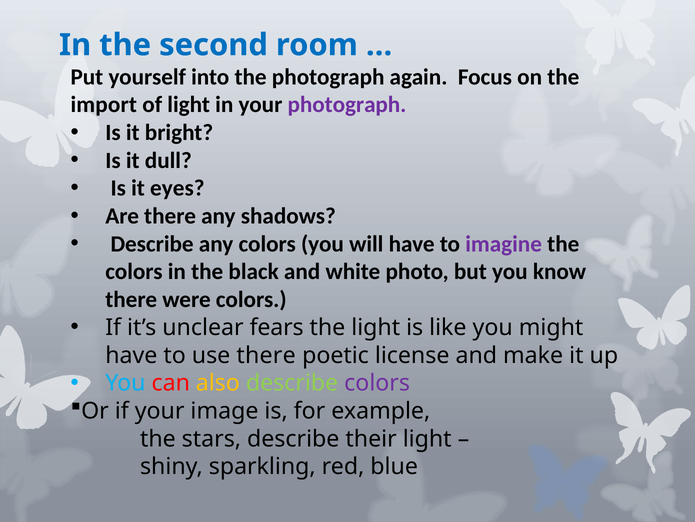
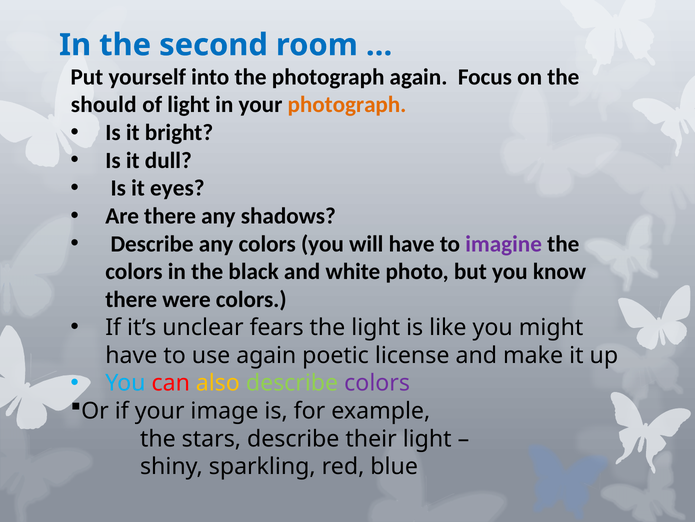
import: import -> should
photograph at (347, 105) colour: purple -> orange
use there: there -> again
